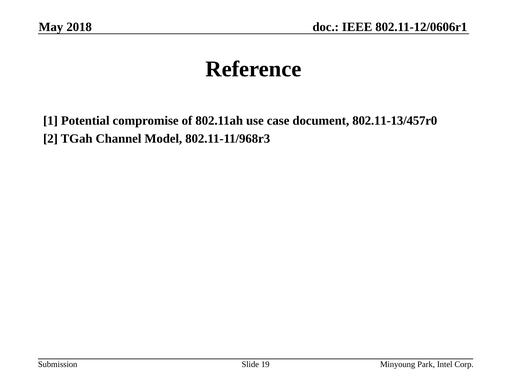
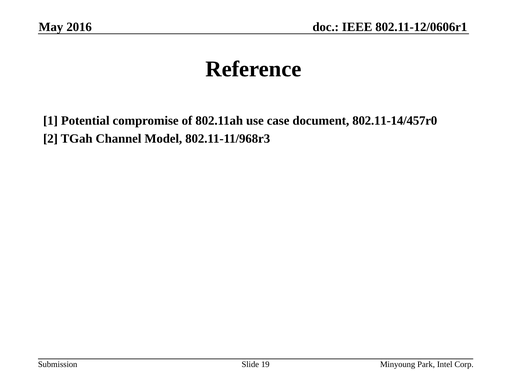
2018: 2018 -> 2016
802.11-13/457r0: 802.11-13/457r0 -> 802.11-14/457r0
